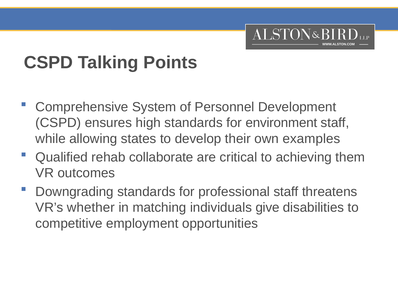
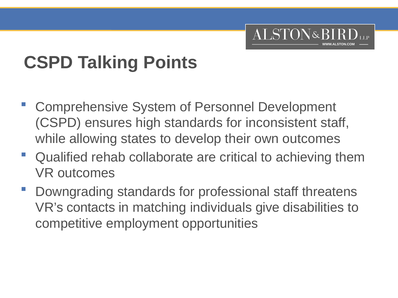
environment: environment -> inconsistent
own examples: examples -> outcomes
whether: whether -> contacts
